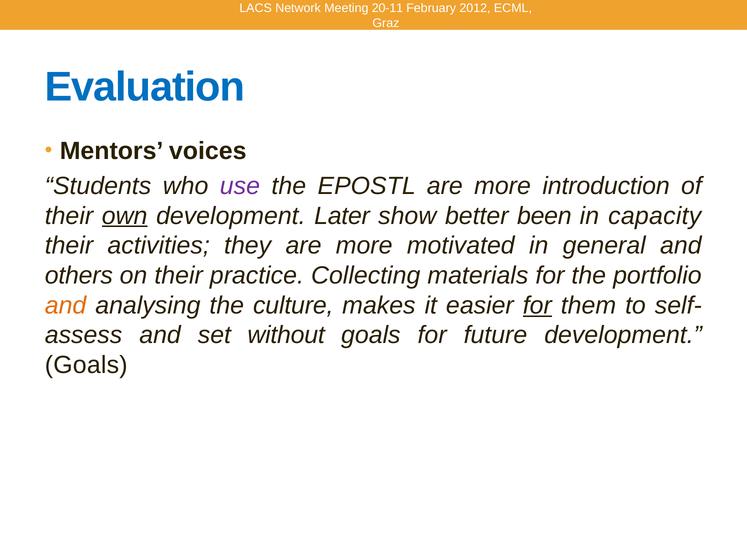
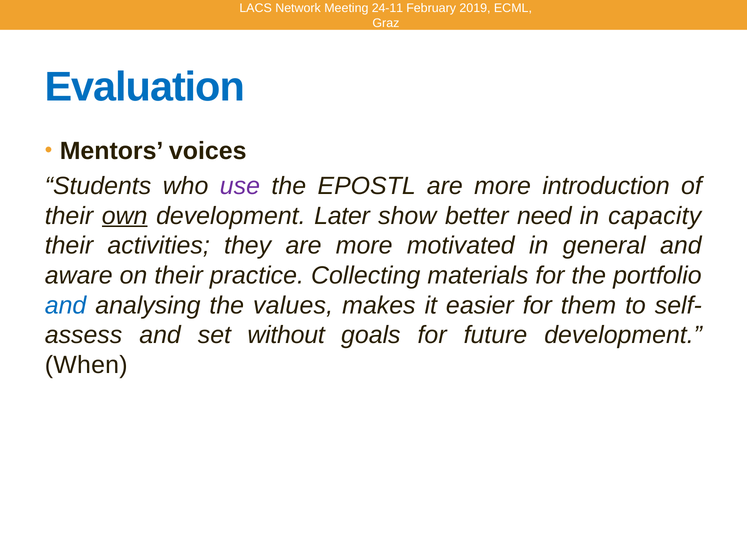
20-11: 20-11 -> 24-11
2012: 2012 -> 2019
been: been -> need
others: others -> aware
and at (66, 306) colour: orange -> blue
culture: culture -> values
for at (537, 306) underline: present -> none
Goals at (86, 365): Goals -> When
